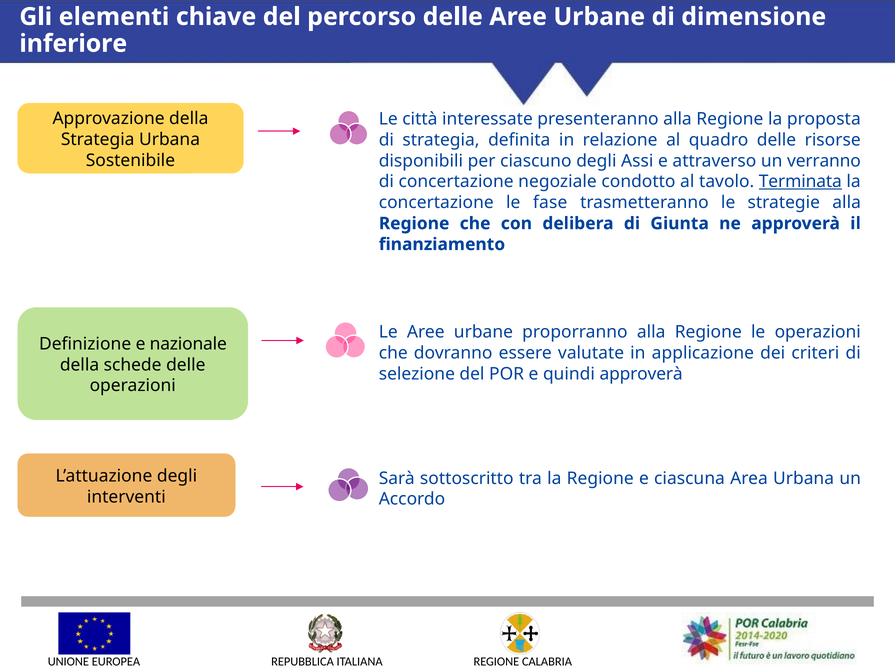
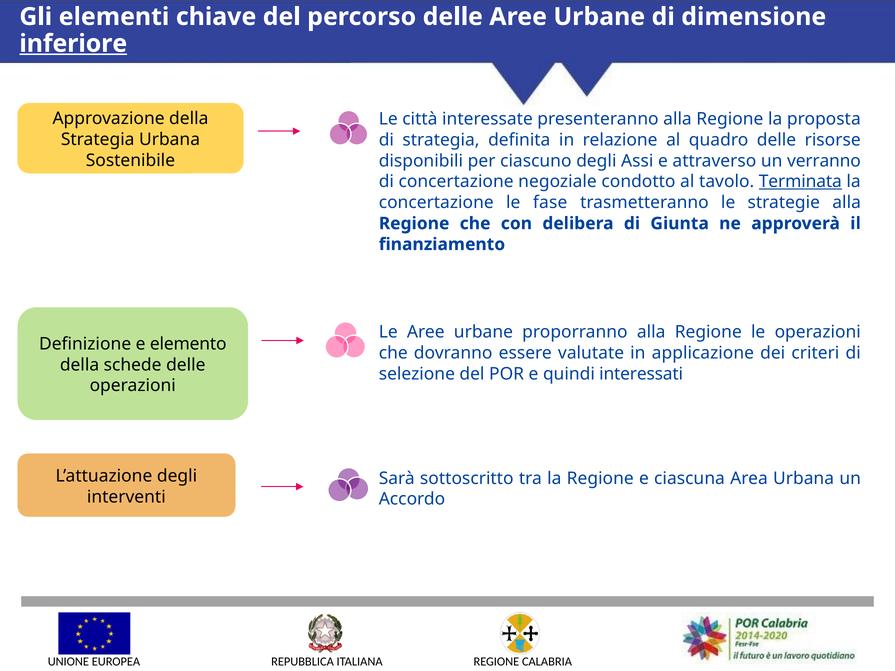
inferiore underline: none -> present
nazionale: nazionale -> elemento
quindi approverà: approverà -> interessati
